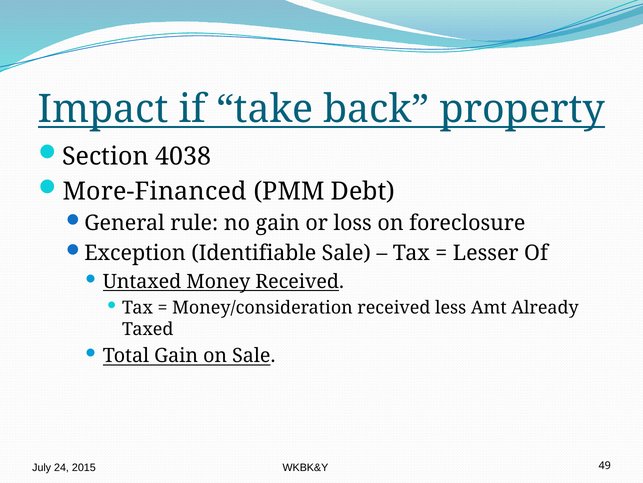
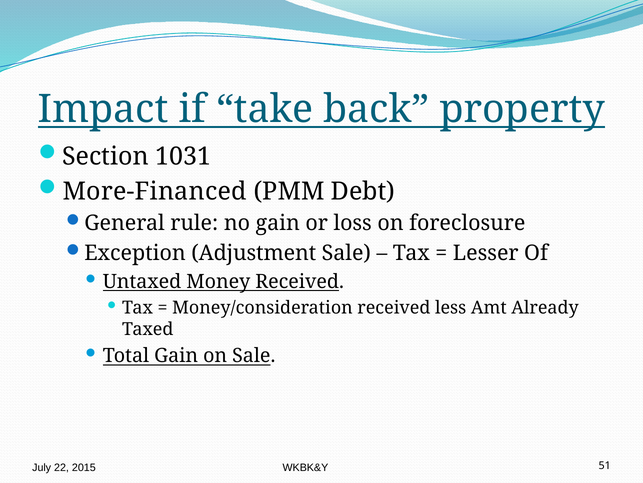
4038: 4038 -> 1031
Identifiable: Identifiable -> Adjustment
24: 24 -> 22
49: 49 -> 51
